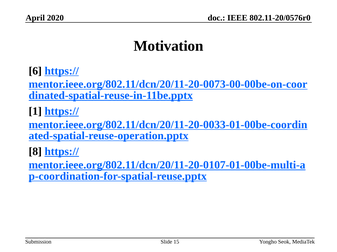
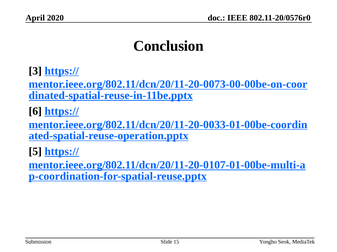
Motivation: Motivation -> Conclusion
6: 6 -> 3
1: 1 -> 6
8: 8 -> 5
